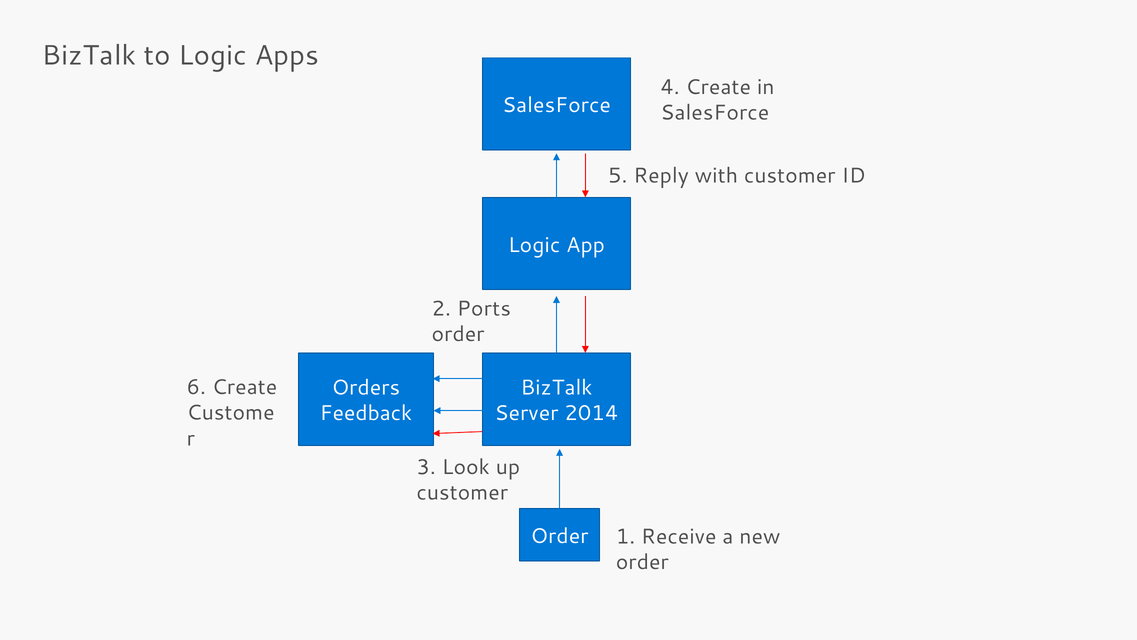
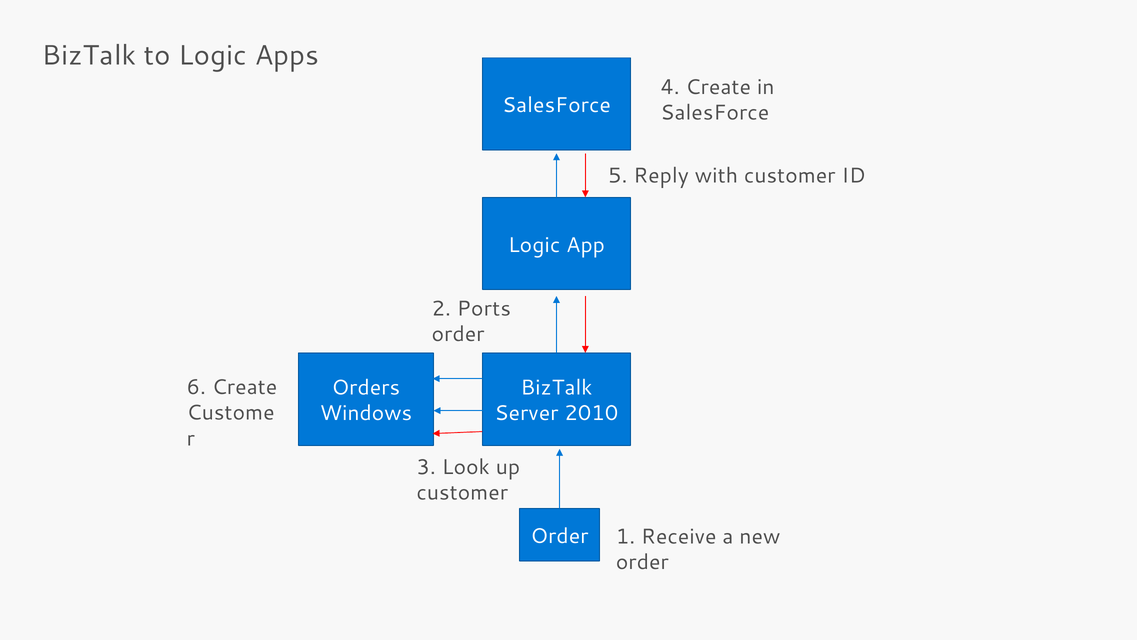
Feedback: Feedback -> Windows
2014: 2014 -> 2010
